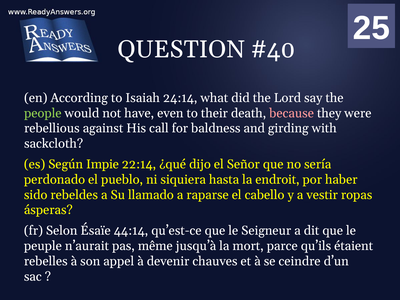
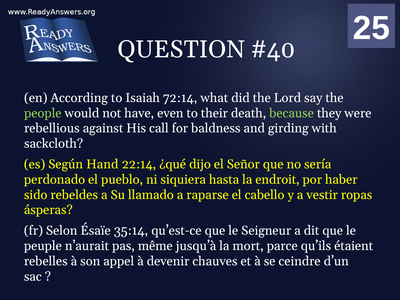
24:14: 24:14 -> 72:14
because colour: pink -> light green
Impie: Impie -> Hand
44:14: 44:14 -> 35:14
